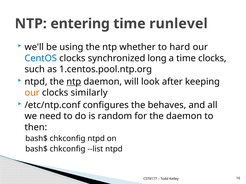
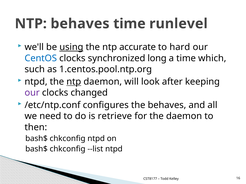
NTP entering: entering -> behaves
using underline: none -> present
whether: whether -> accurate
time clocks: clocks -> which
our at (32, 93) colour: orange -> purple
similarly: similarly -> changed
random: random -> retrieve
